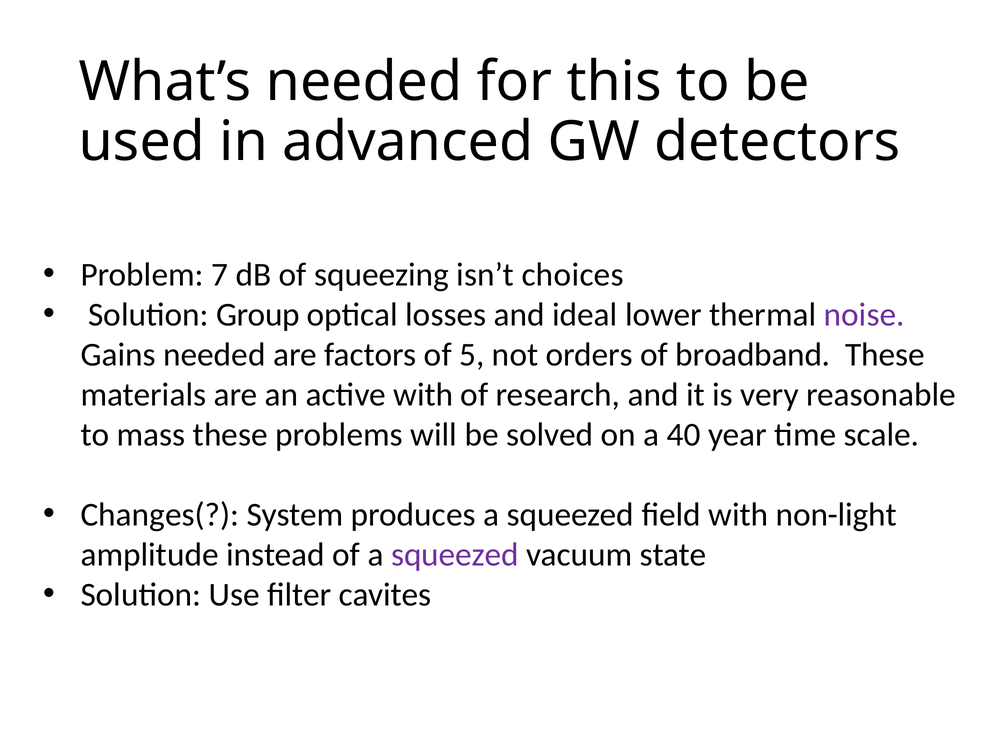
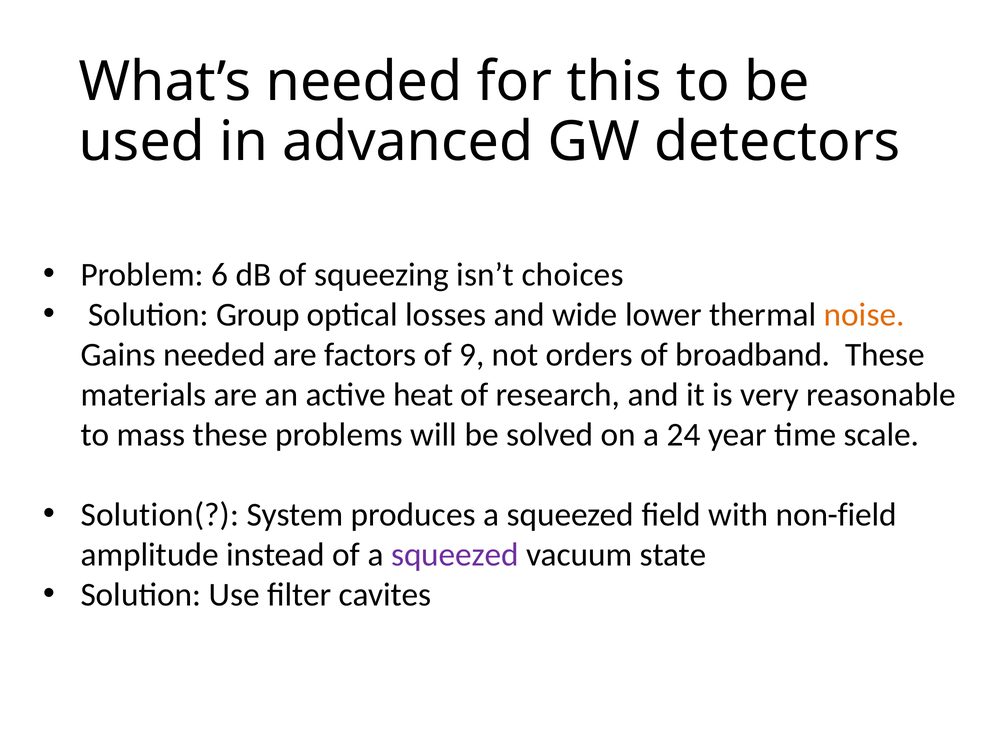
7: 7 -> 6
ideal: ideal -> wide
noise colour: purple -> orange
5: 5 -> 9
active with: with -> heat
40: 40 -> 24
Changes(: Changes( -> Solution(
non-light: non-light -> non-field
